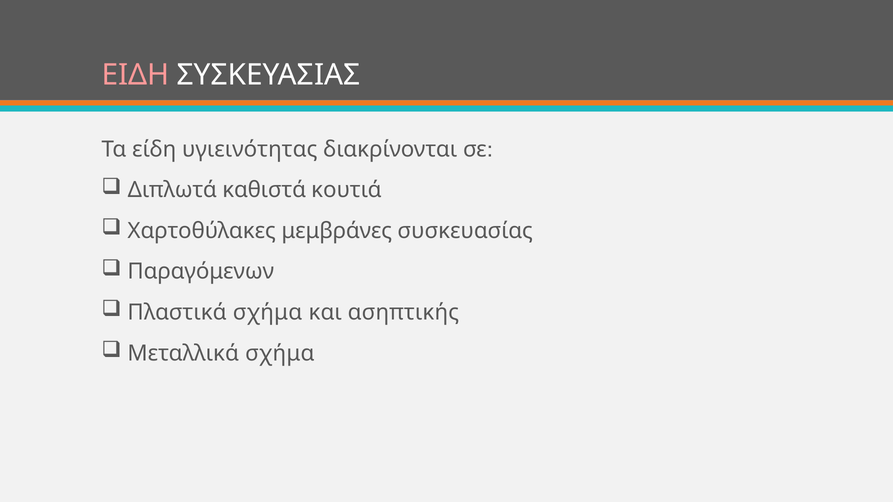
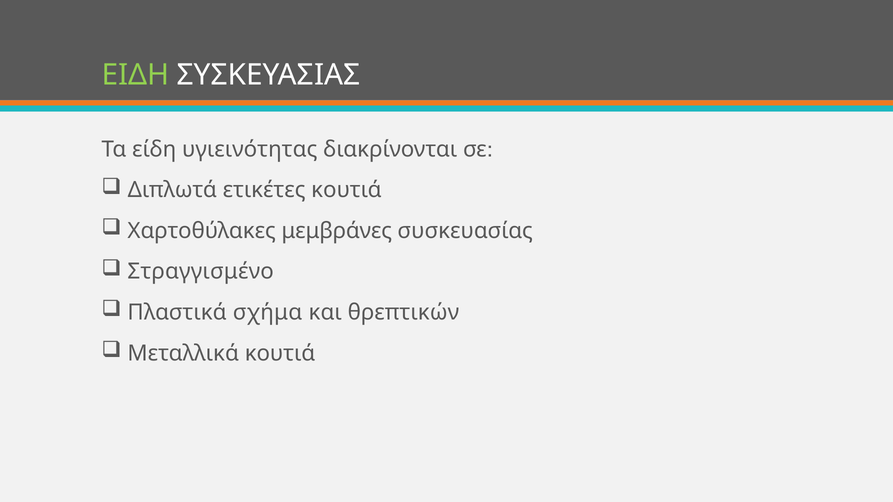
ΕΙΔΗ colour: pink -> light green
καθιστά: καθιστά -> ετικέτες
Παραγόμενων: Παραγόμενων -> Στραγγισμένο
ασηπτικής: ασηπτικής -> θρεπτικών
Μεταλλικά σχήμα: σχήμα -> κουτιά
